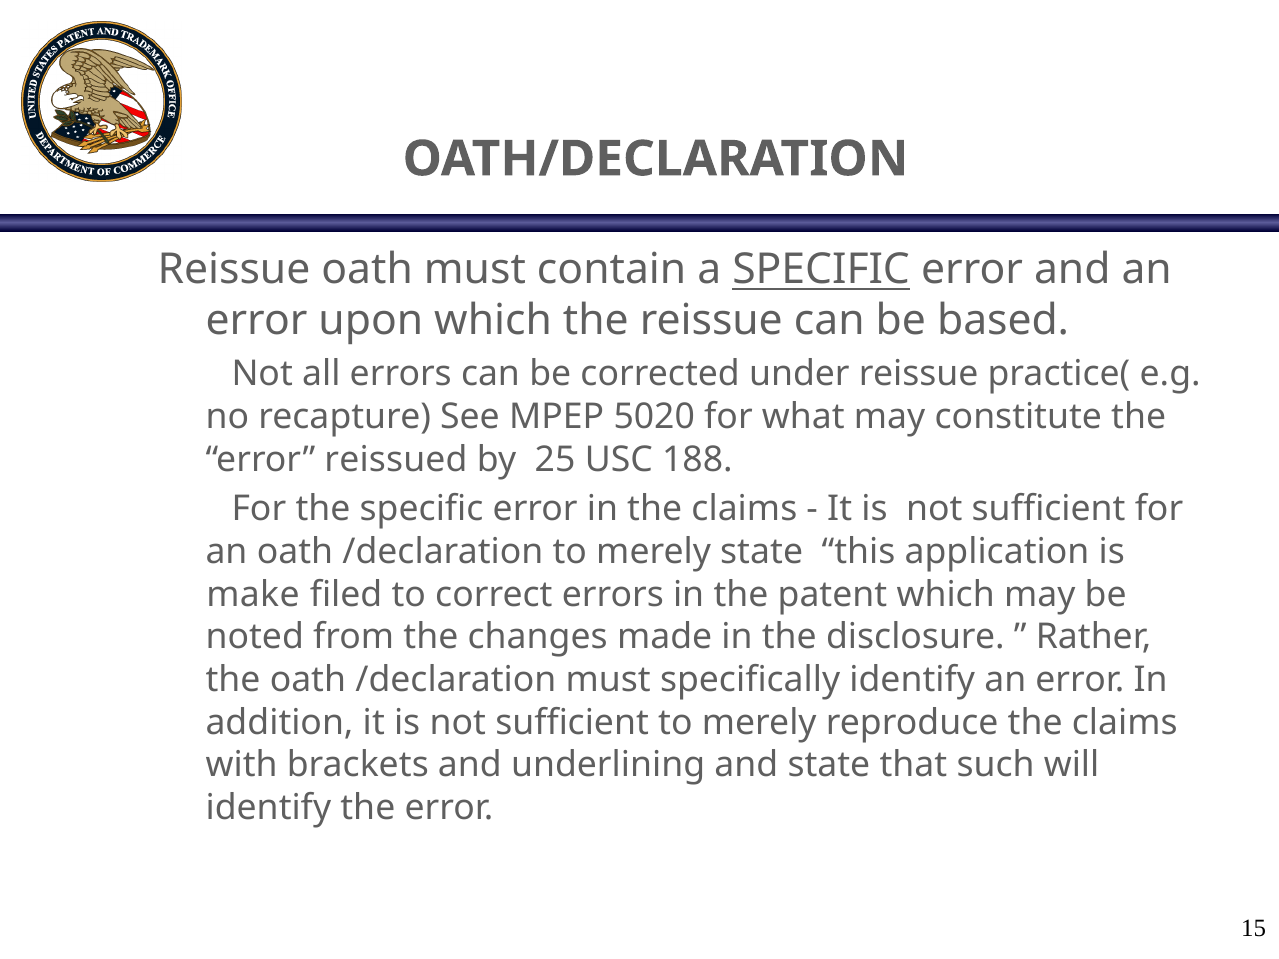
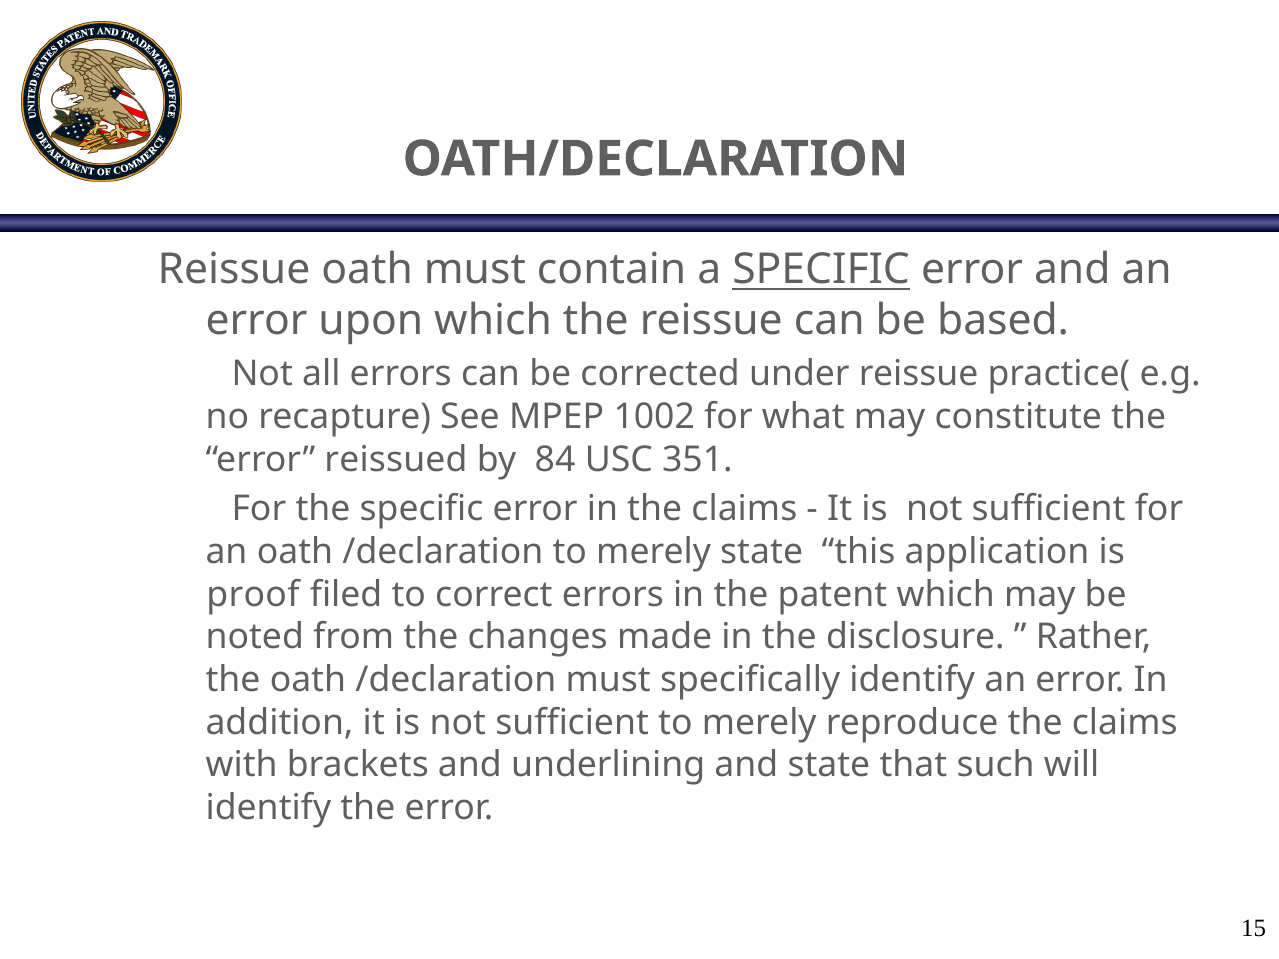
5020: 5020 -> 1002
25: 25 -> 84
188: 188 -> 351
make: make -> proof
